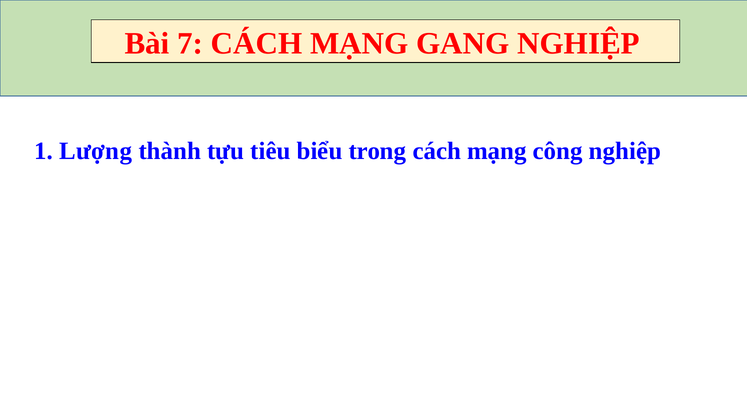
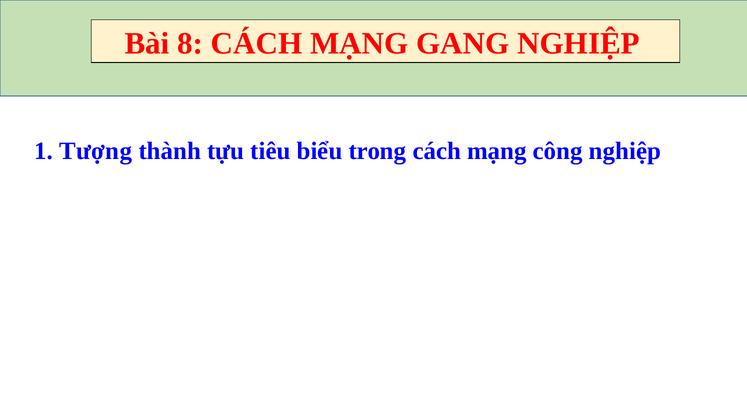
7: 7 -> 8
Lượng: Lượng -> Tượng
